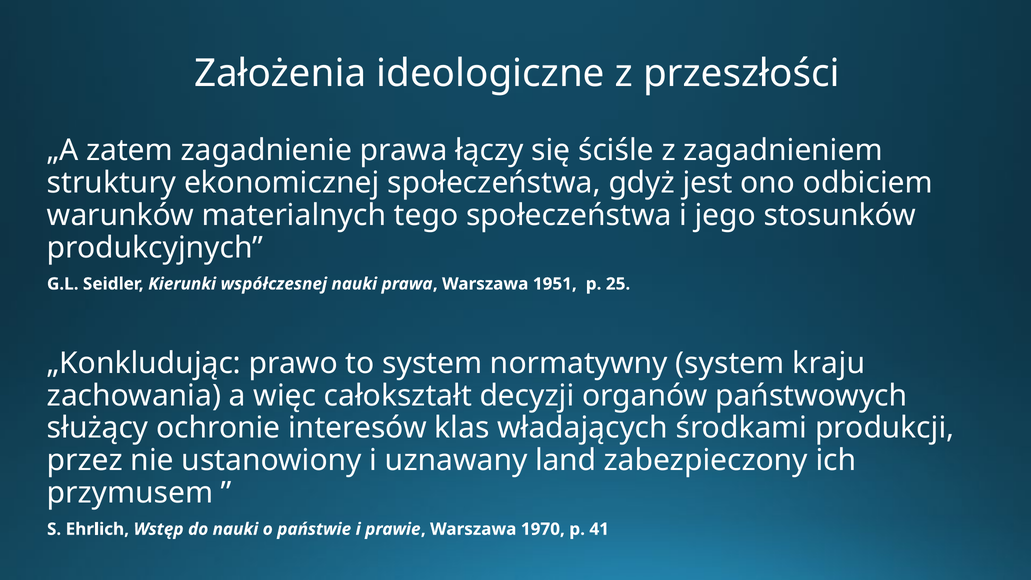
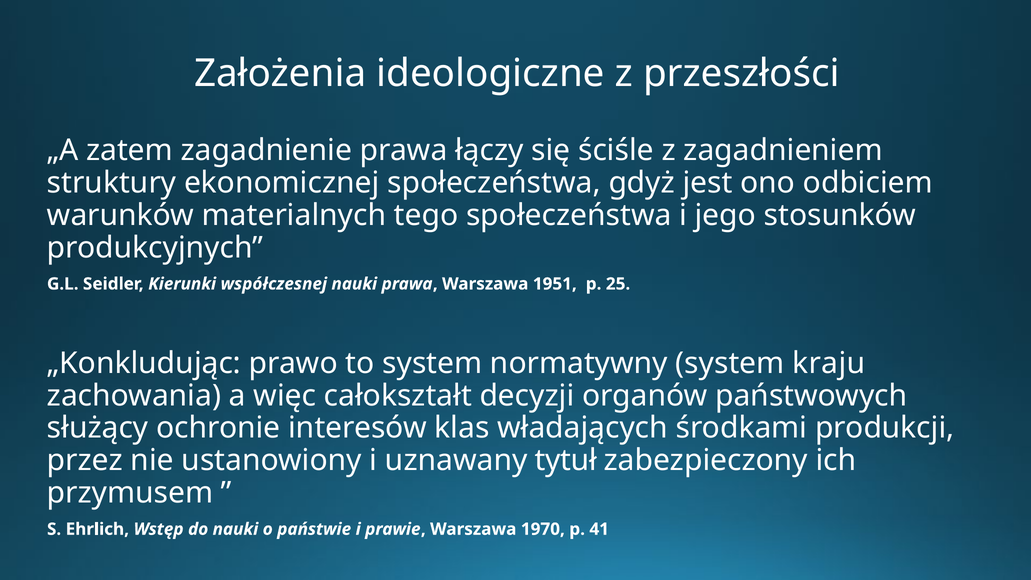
land: land -> tytuł
